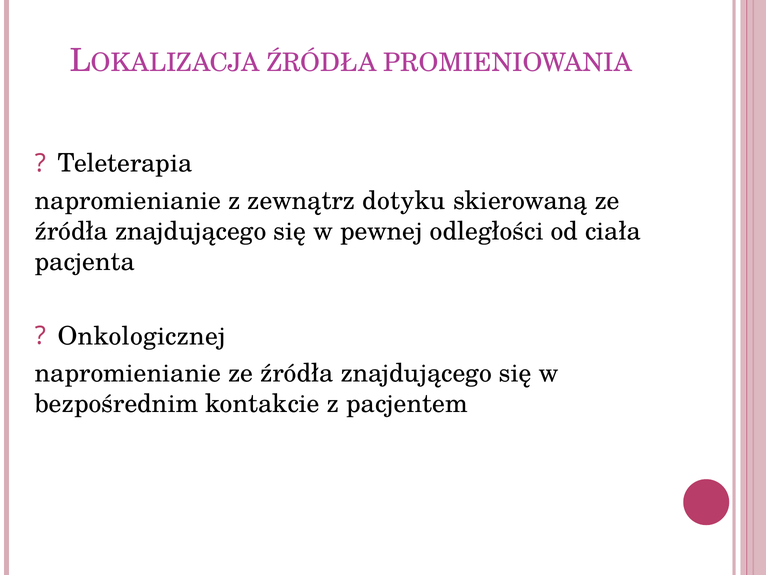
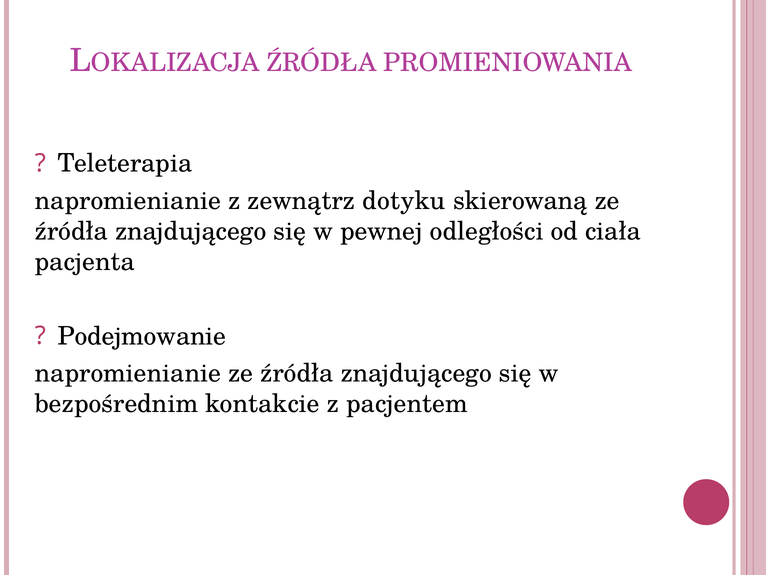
Onkologicznej: Onkologicznej -> Podejmowanie
